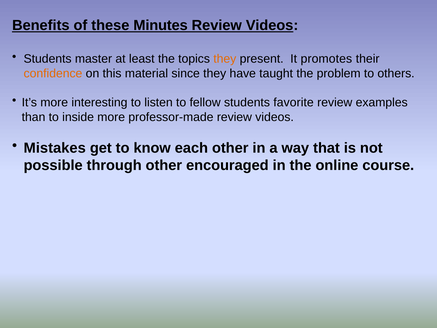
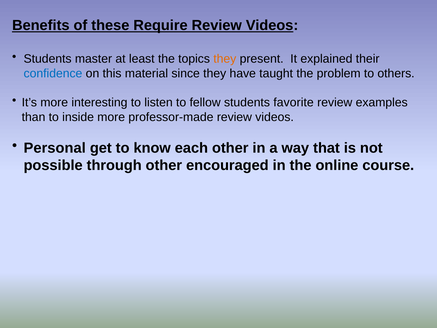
Minutes: Minutes -> Require
promotes: promotes -> explained
confidence colour: orange -> blue
Mistakes: Mistakes -> Personal
